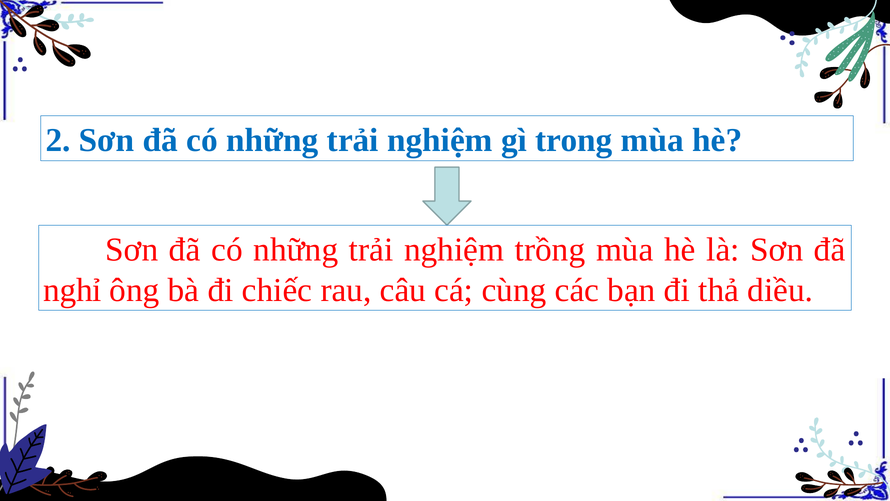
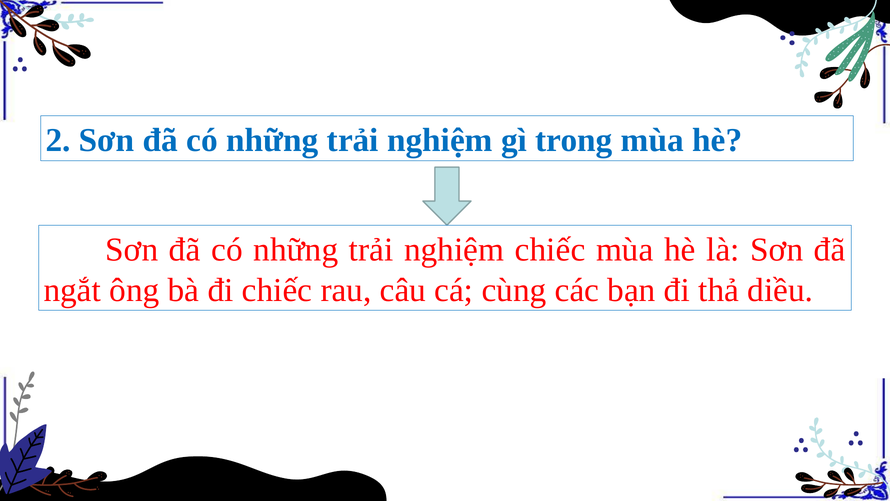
nghiệm trồng: trồng -> chiếc
nghỉ: nghỉ -> ngắt
